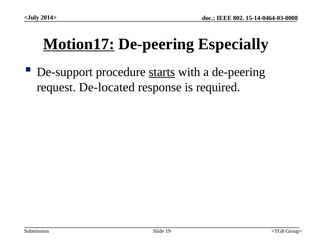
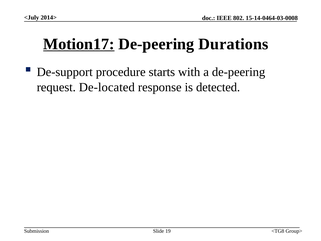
Especially: Especially -> Durations
starts underline: present -> none
required: required -> detected
